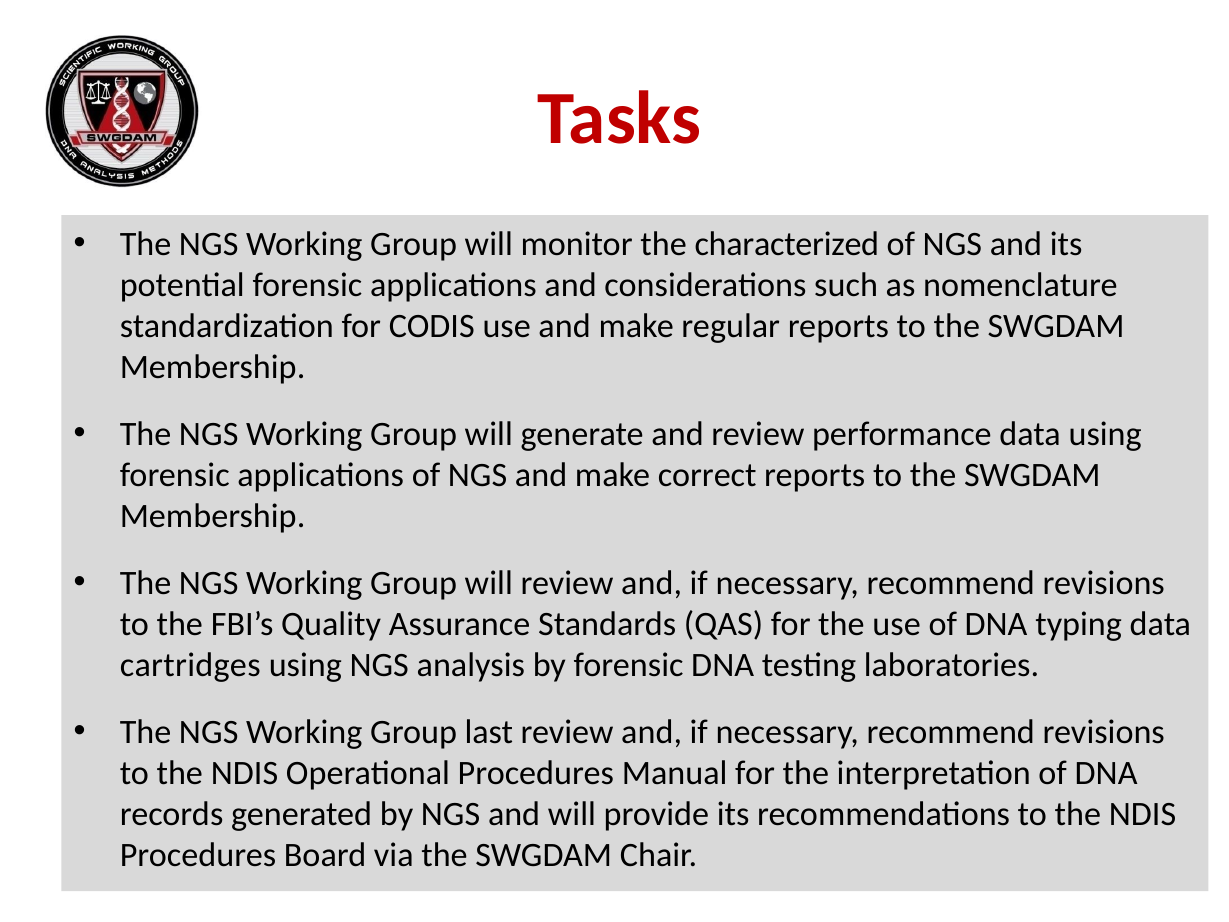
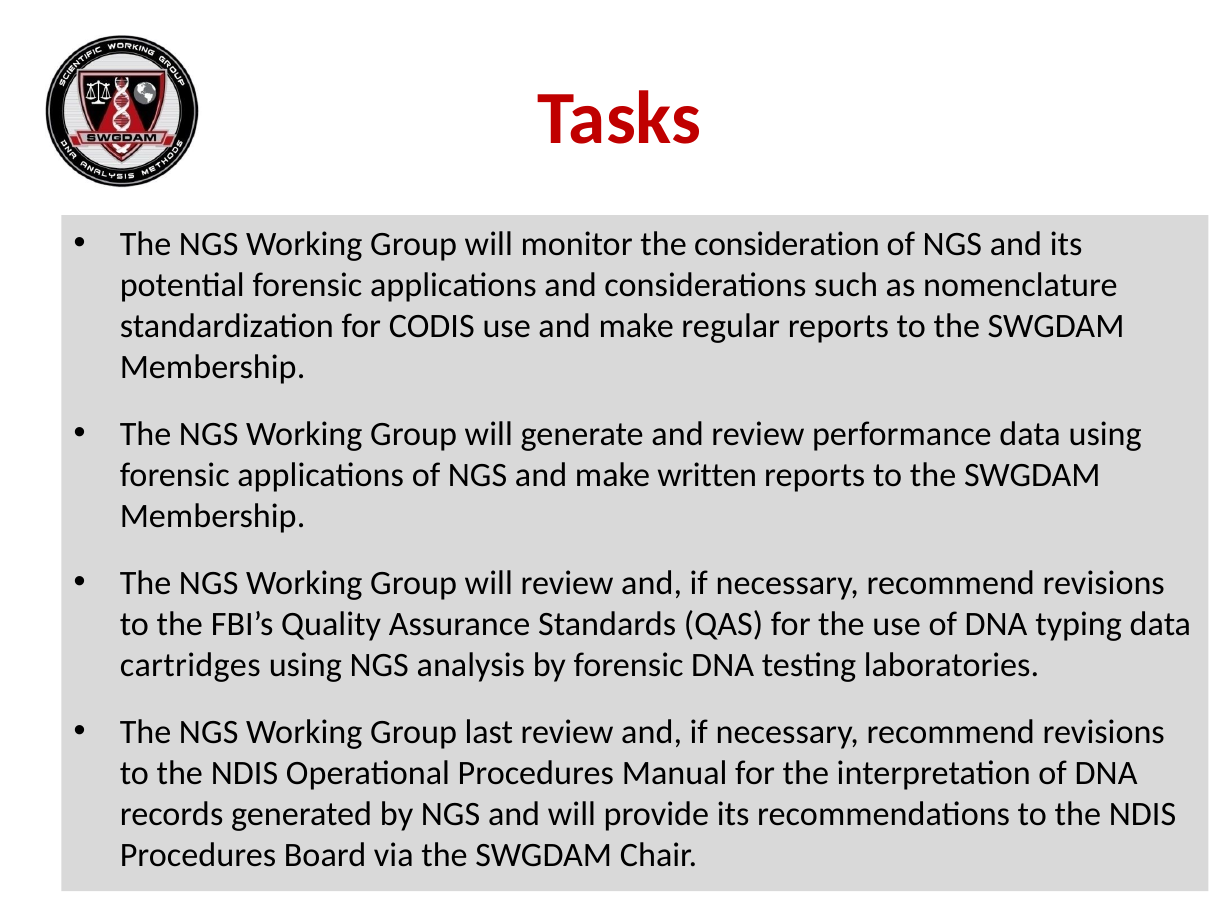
characterized: characterized -> consideration
correct: correct -> written
